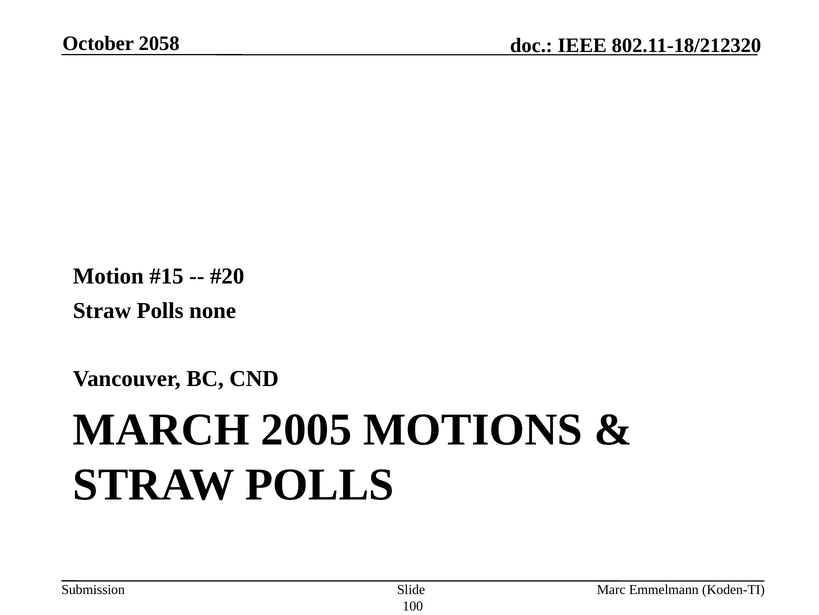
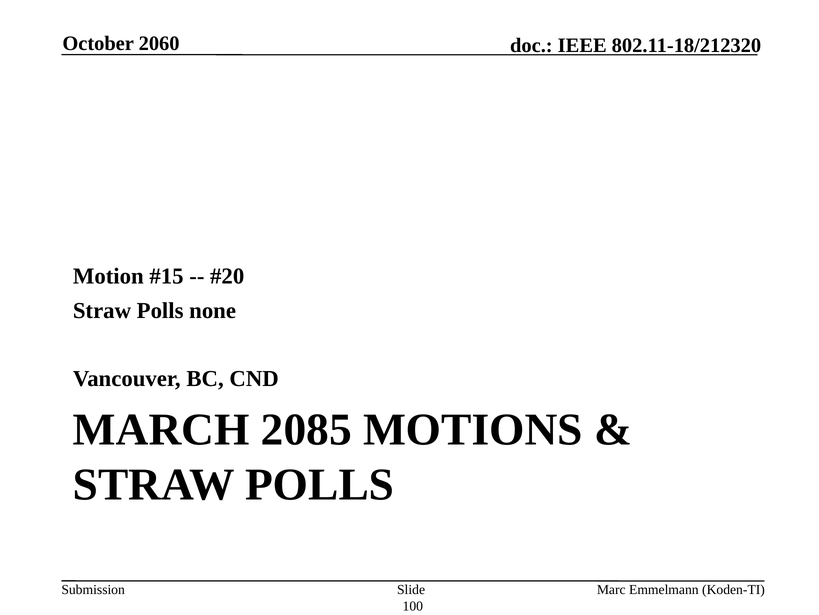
2058: 2058 -> 2060
2005: 2005 -> 2085
